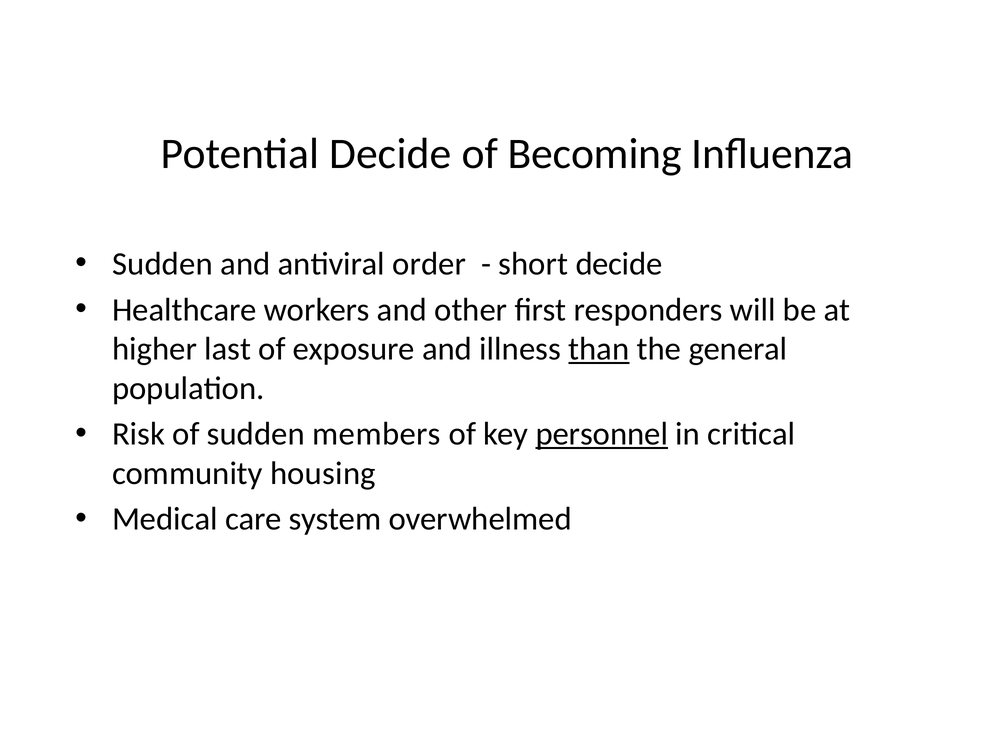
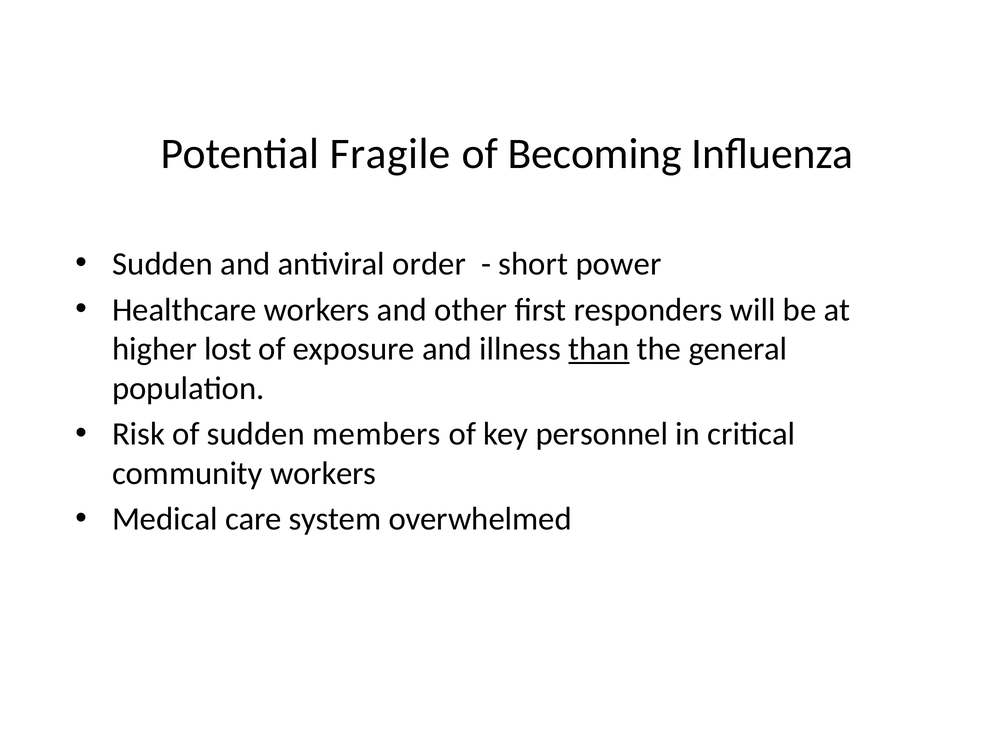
Potential Decide: Decide -> Fragile
short decide: decide -> power
last: last -> lost
personnel underline: present -> none
community housing: housing -> workers
